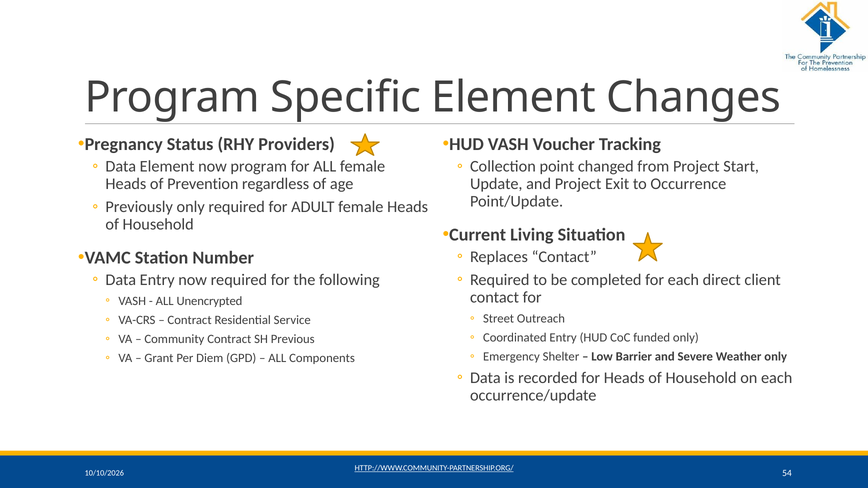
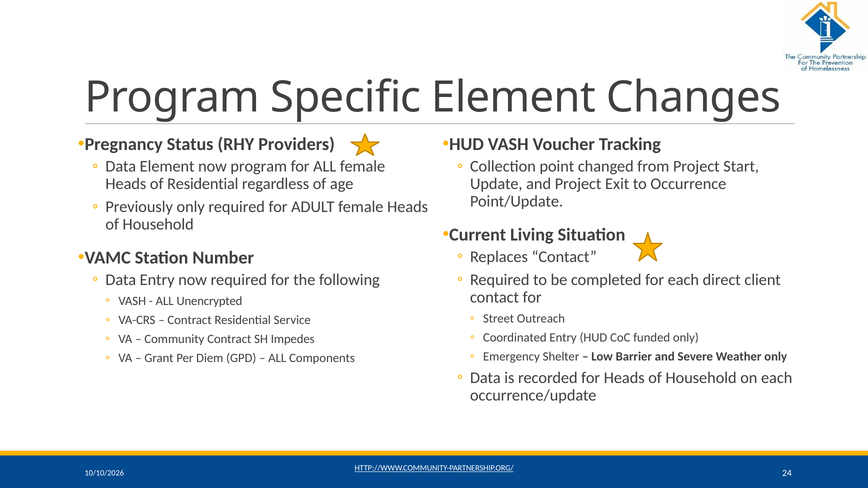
of Prevention: Prevention -> Residential
Previous: Previous -> Impedes
54: 54 -> 24
